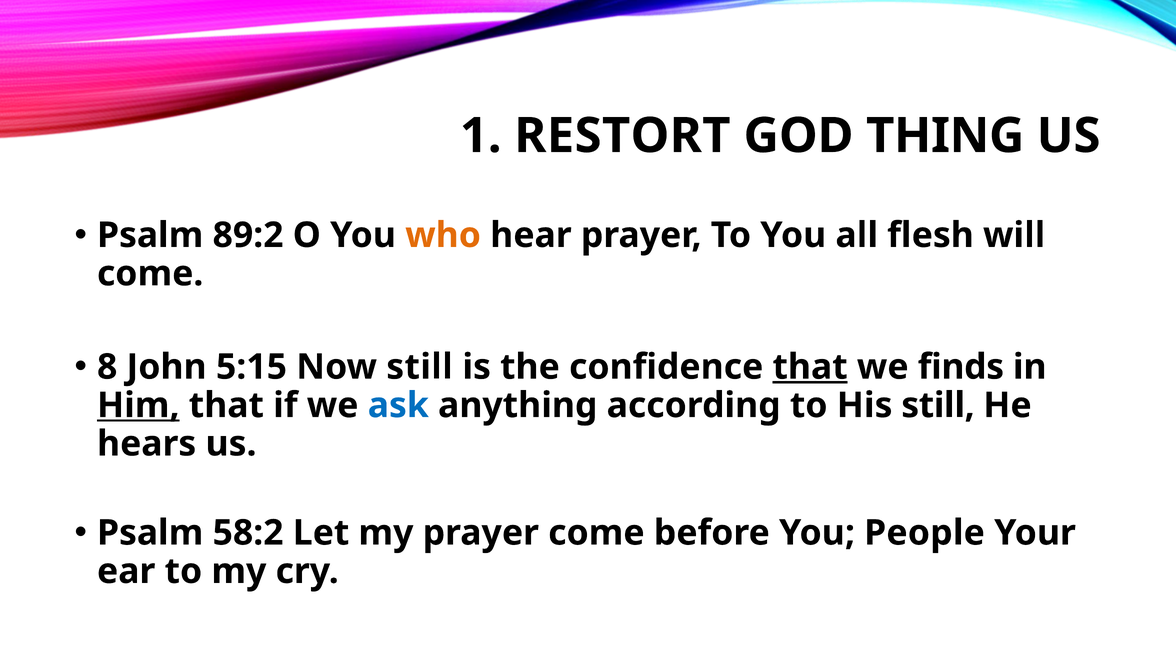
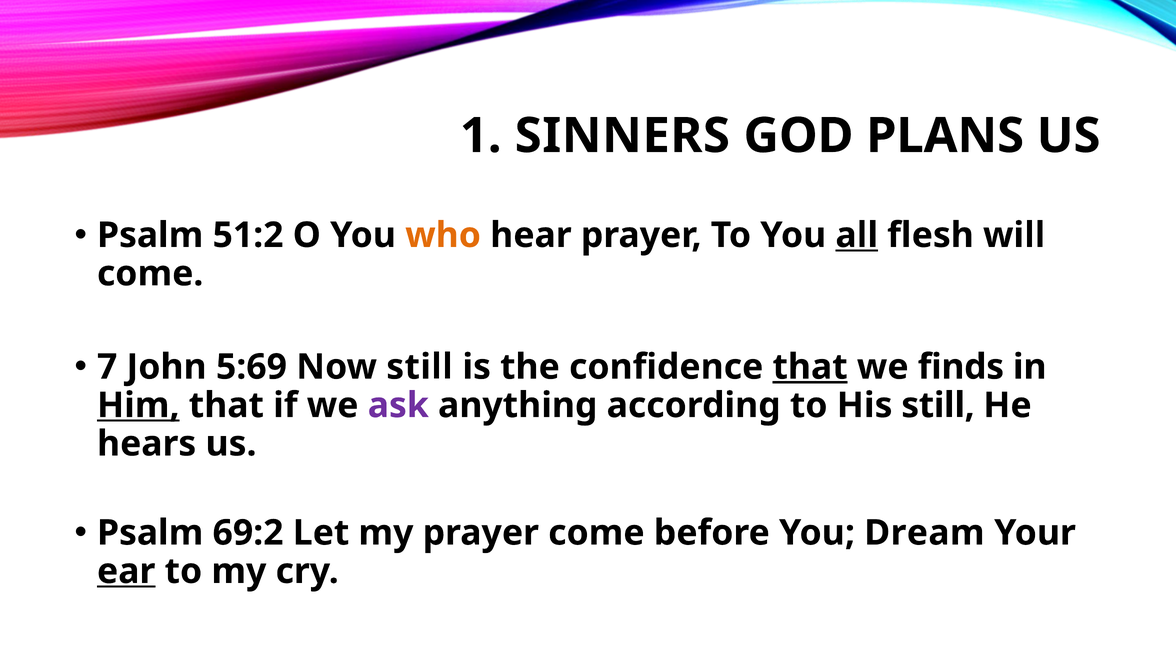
RESTORT: RESTORT -> SINNERS
THING: THING -> PLANS
89:2: 89:2 -> 51:2
all underline: none -> present
8: 8 -> 7
5:15: 5:15 -> 5:69
ask colour: blue -> purple
58:2: 58:2 -> 69:2
People: People -> Dream
ear underline: none -> present
